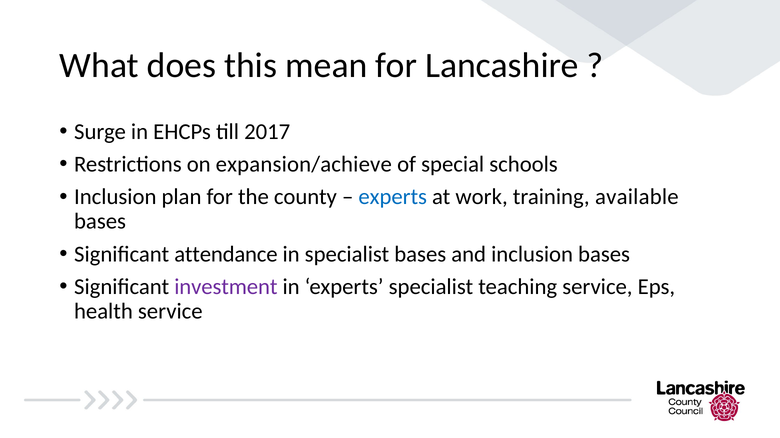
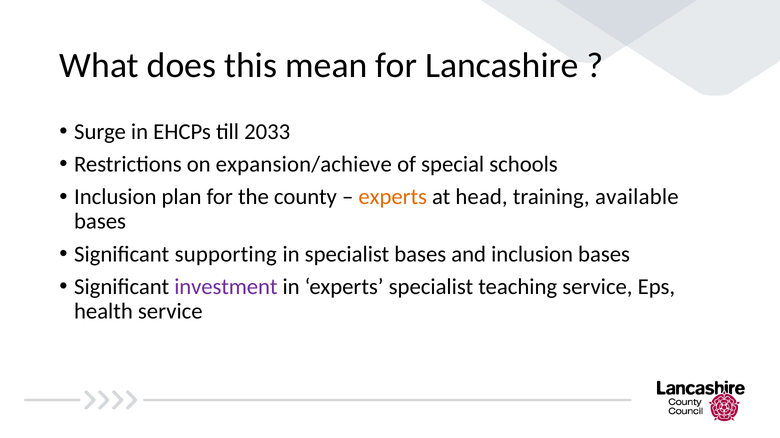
2017: 2017 -> 2033
experts at (393, 197) colour: blue -> orange
work: work -> head
attendance: attendance -> supporting
